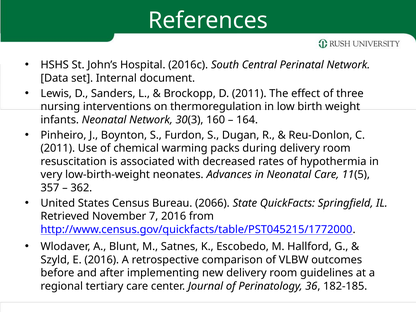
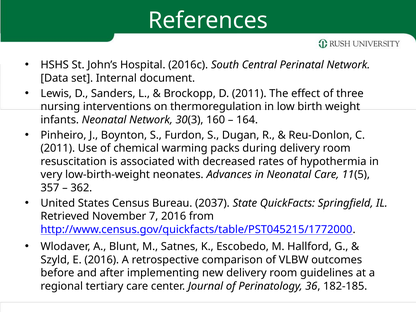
2066: 2066 -> 2037
